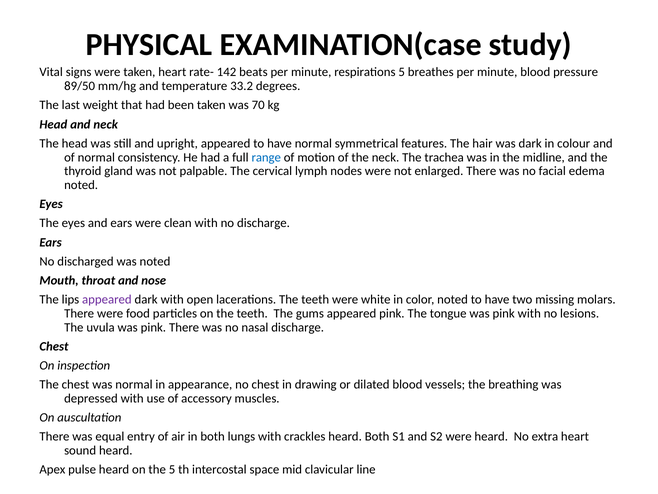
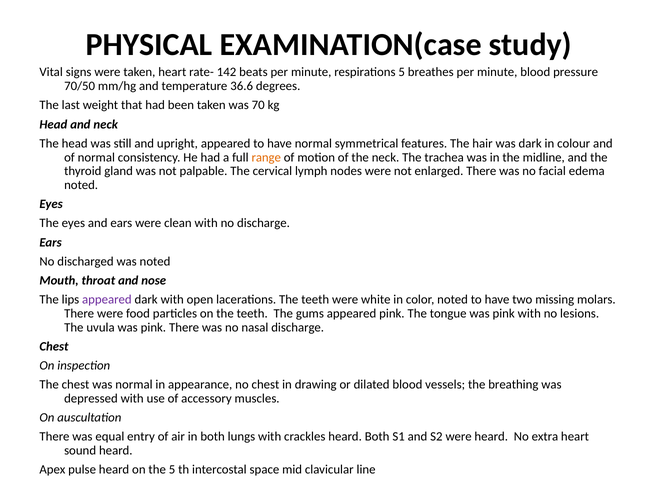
89/50: 89/50 -> 70/50
33.2: 33.2 -> 36.6
range colour: blue -> orange
